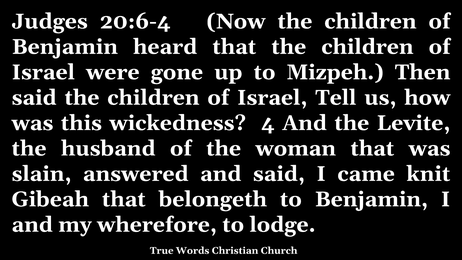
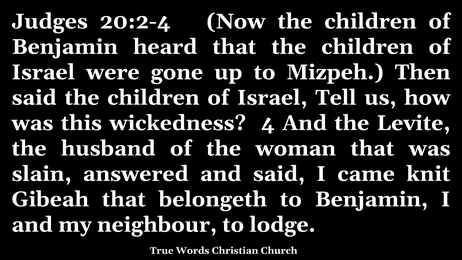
20:6-4: 20:6-4 -> 20:2-4
wherefore: wherefore -> neighbour
